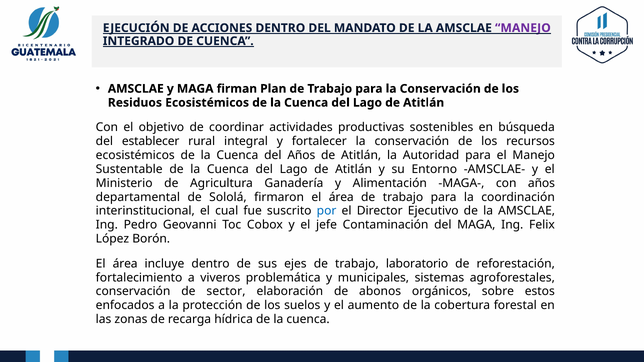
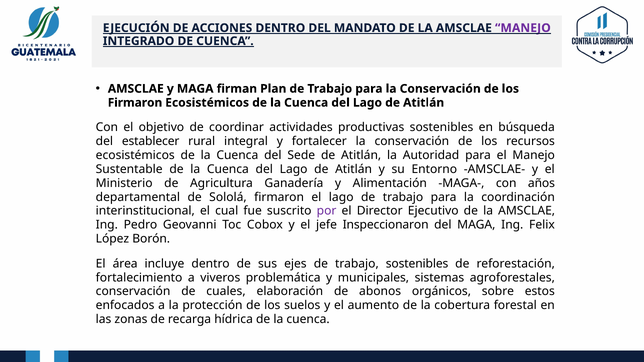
Residuos at (135, 103): Residuos -> Firmaron
del Años: Años -> Sede
firmaron el área: área -> lago
por colour: blue -> purple
Contaminación: Contaminación -> Inspeccionaron
trabajo laboratorio: laboratorio -> sostenibles
sector: sector -> cuales
